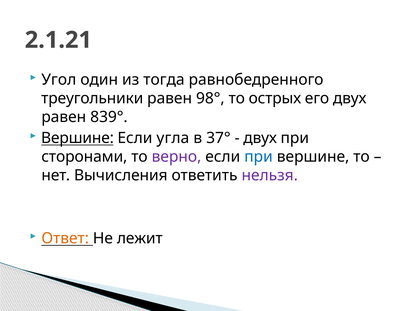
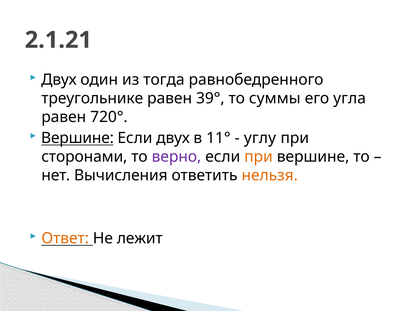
Угол at (59, 80): Угол -> Двух
треугольники: треугольники -> треугольнике
98°: 98° -> 39°
острых: острых -> суммы
его двух: двух -> угла
839°: 839° -> 720°
Если угла: угла -> двух
37°: 37° -> 11°
двух at (260, 138): двух -> углу
при at (259, 156) colour: blue -> orange
нельзя colour: purple -> orange
